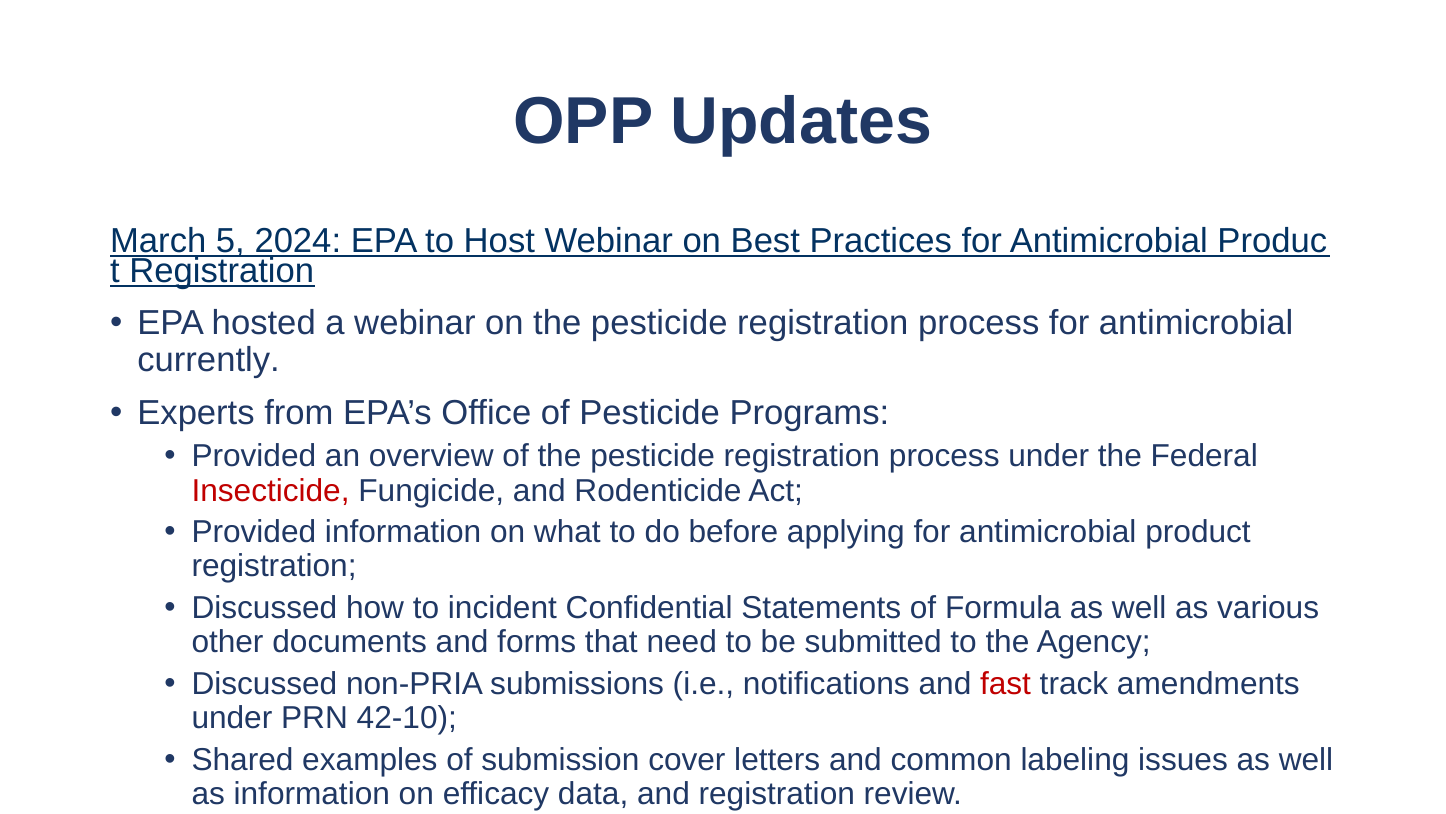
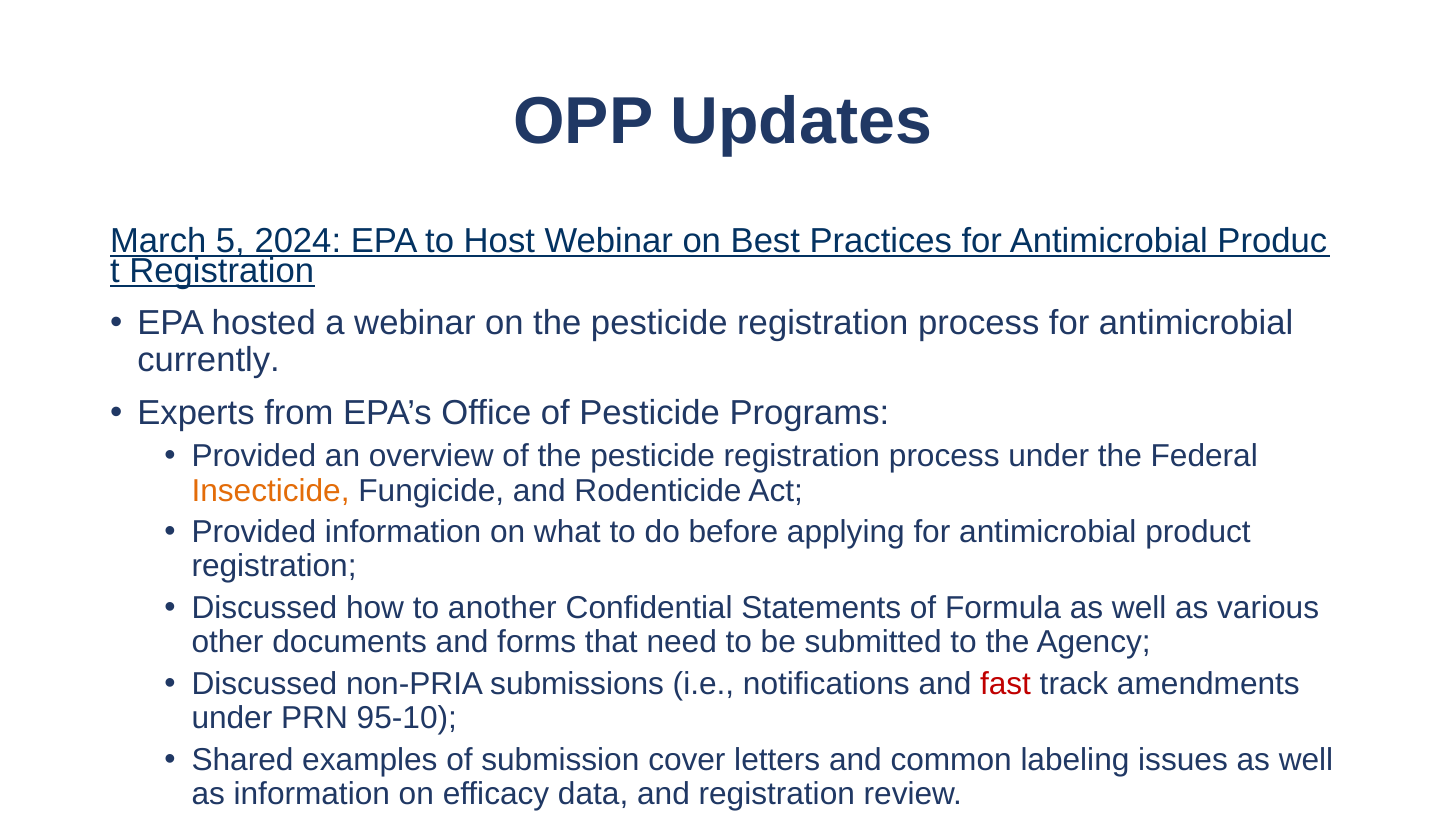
Insecticide colour: red -> orange
incident: incident -> another
42-10: 42-10 -> 95-10
